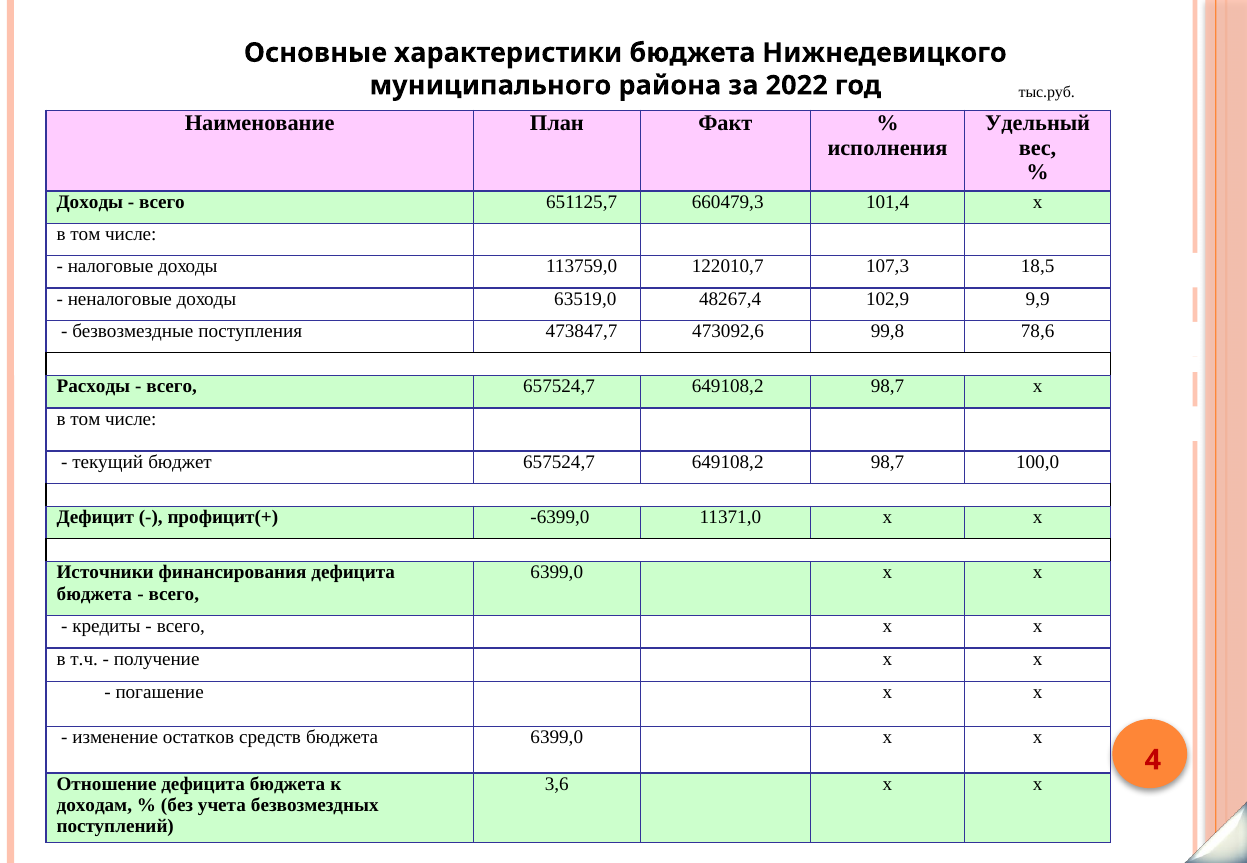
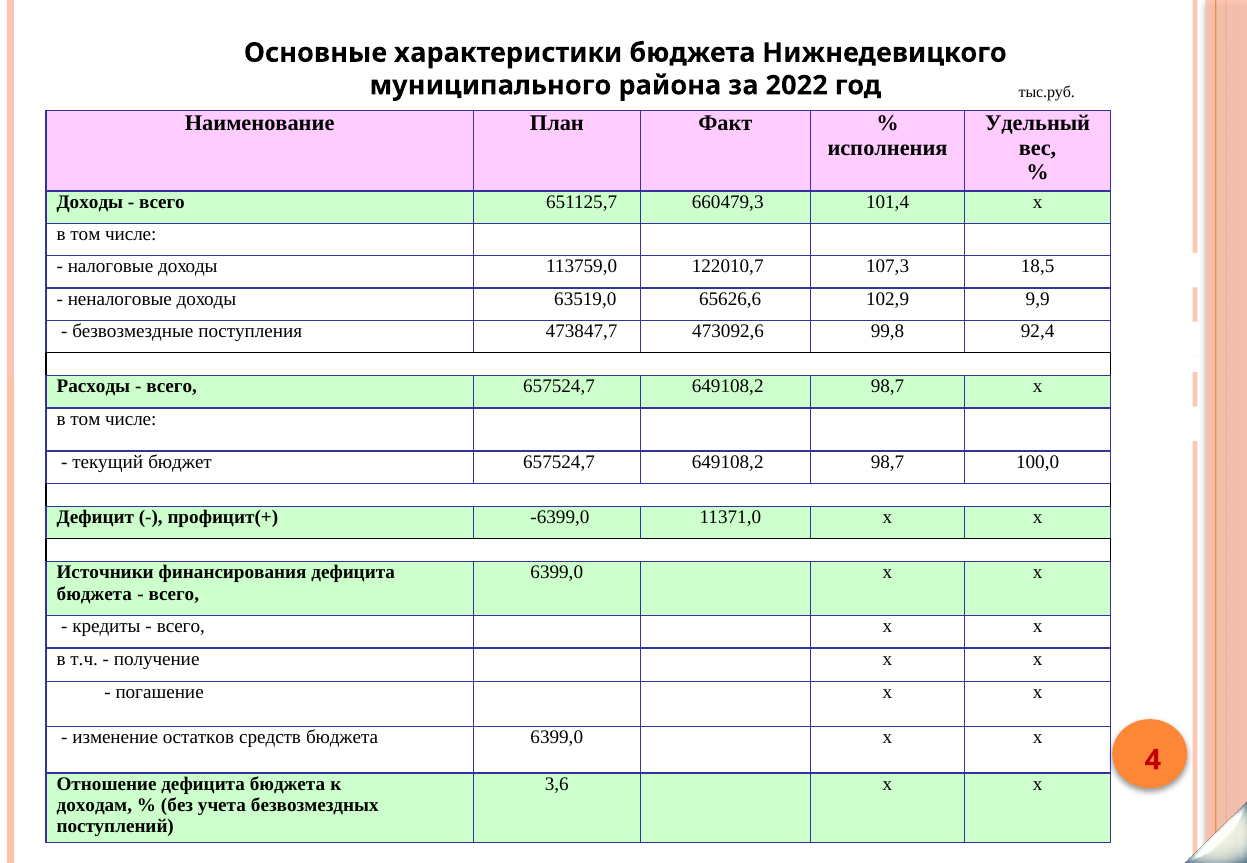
48267,4: 48267,4 -> 65626,6
78,6: 78,6 -> 92,4
